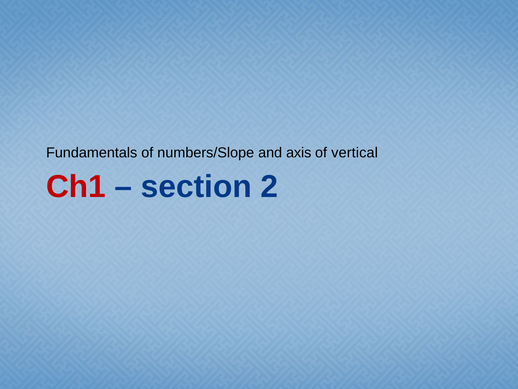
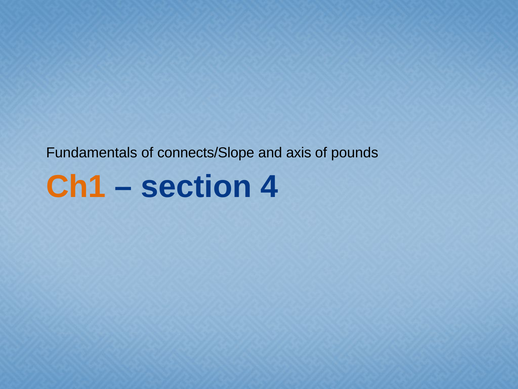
numbers/Slope: numbers/Slope -> connects/Slope
vertical: vertical -> pounds
Ch1 colour: red -> orange
2: 2 -> 4
